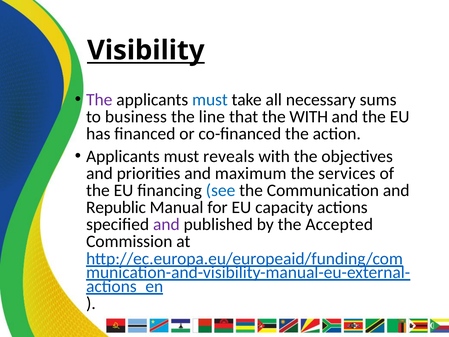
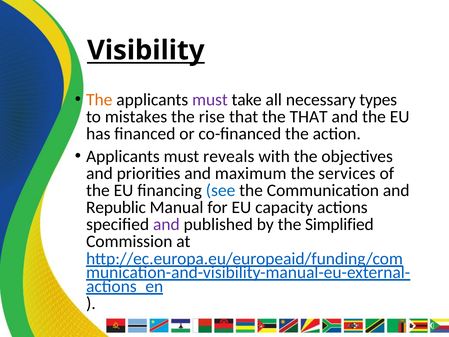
The at (99, 100) colour: purple -> orange
must at (210, 100) colour: blue -> purple
sums: sums -> types
business: business -> mistakes
line: line -> rise
the WITH: WITH -> THAT
Accepted: Accepted -> Simplified
